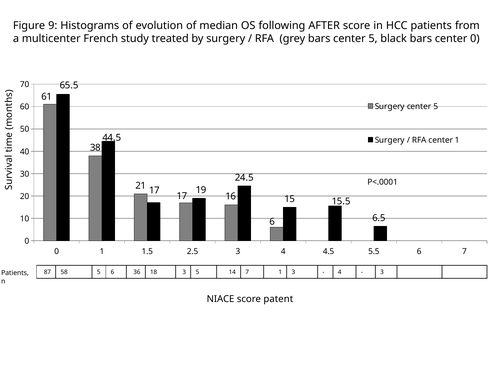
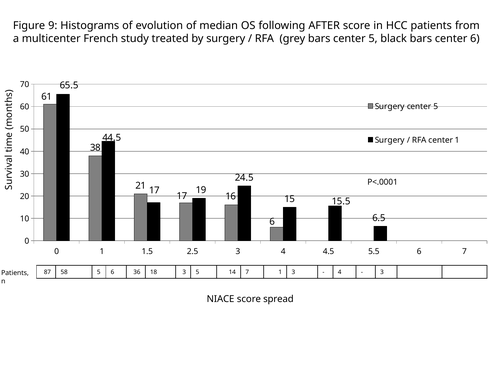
center 0: 0 -> 6
patent: patent -> spread
